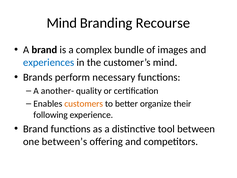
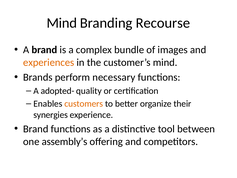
experiences colour: blue -> orange
another-: another- -> adopted-
following: following -> synergies
between’s: between’s -> assembly’s
